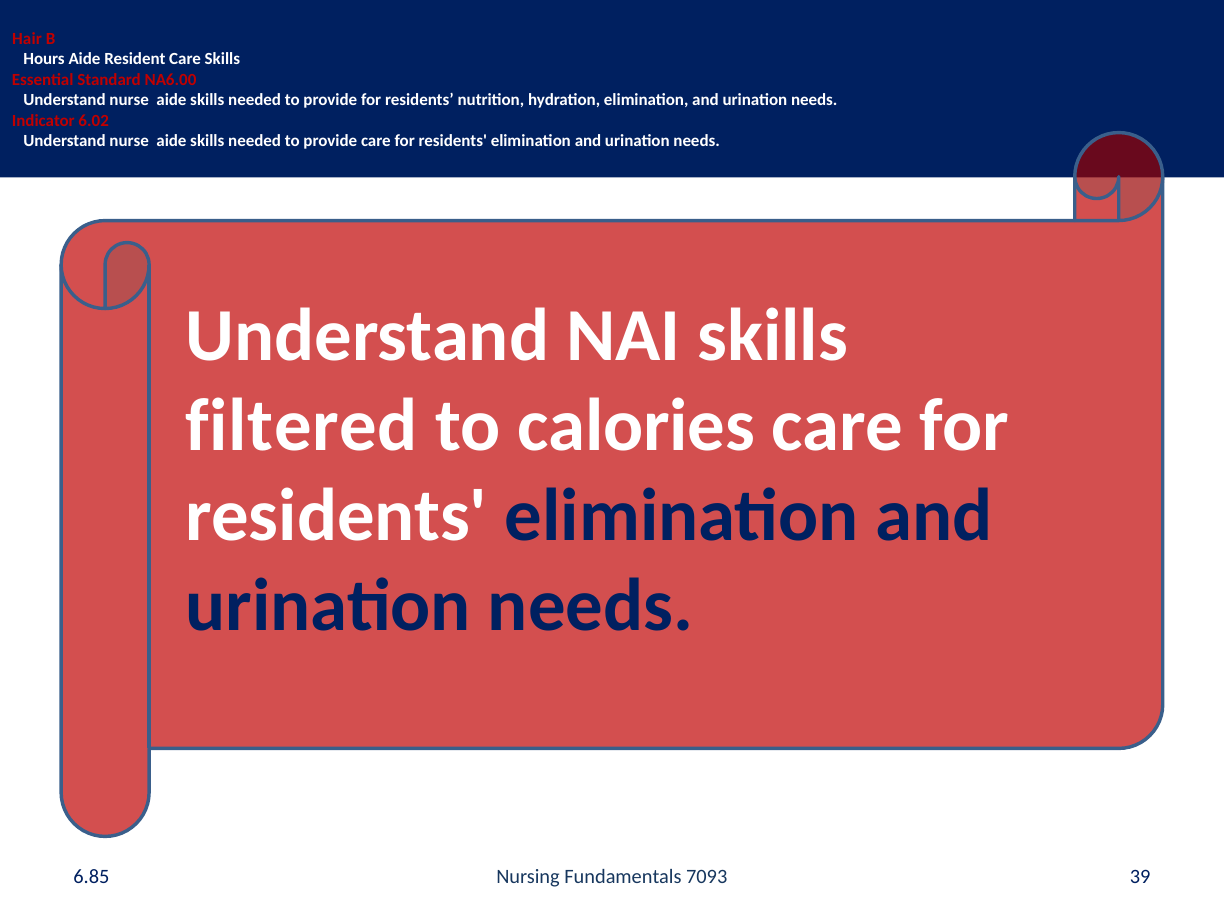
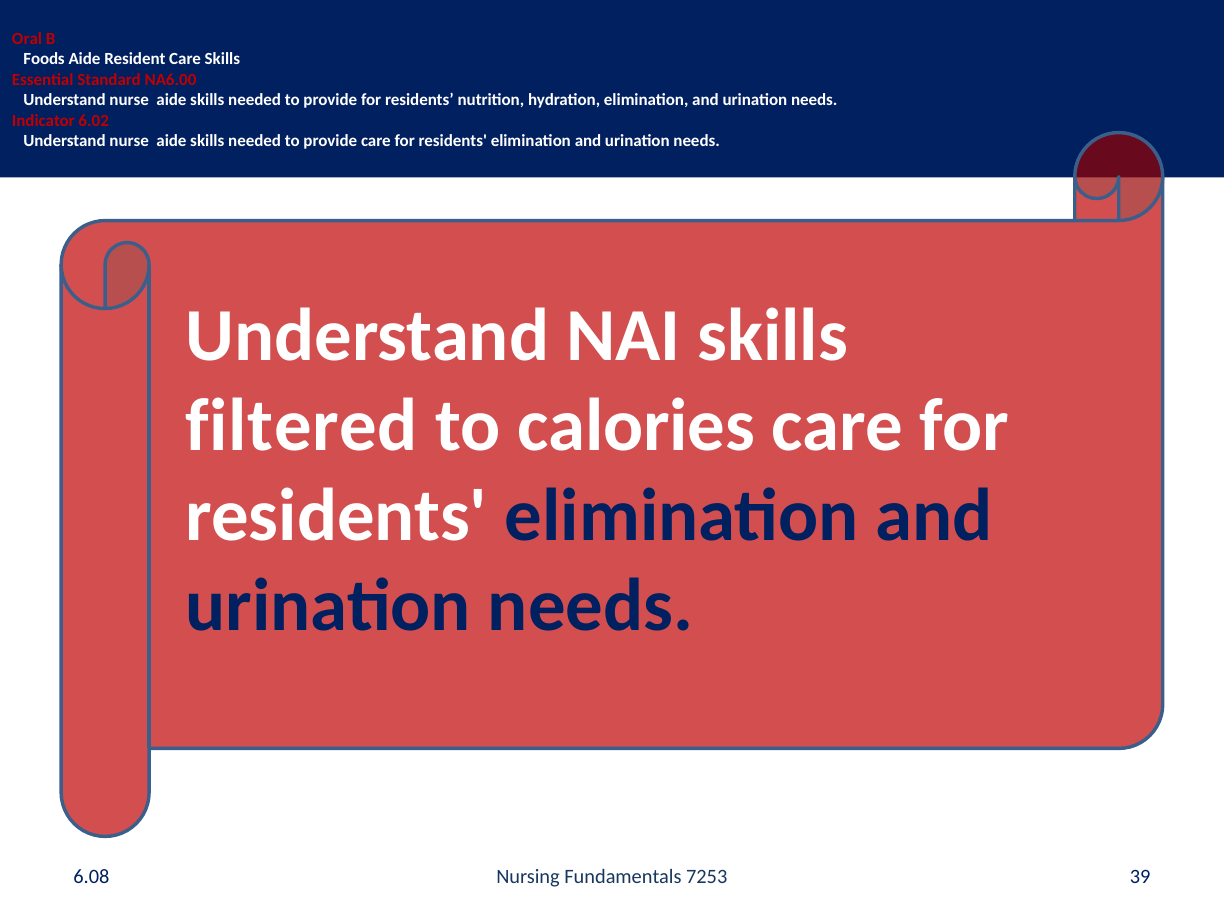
Hair: Hair -> Oral
Hours: Hours -> Foods
6.85: 6.85 -> 6.08
7093: 7093 -> 7253
